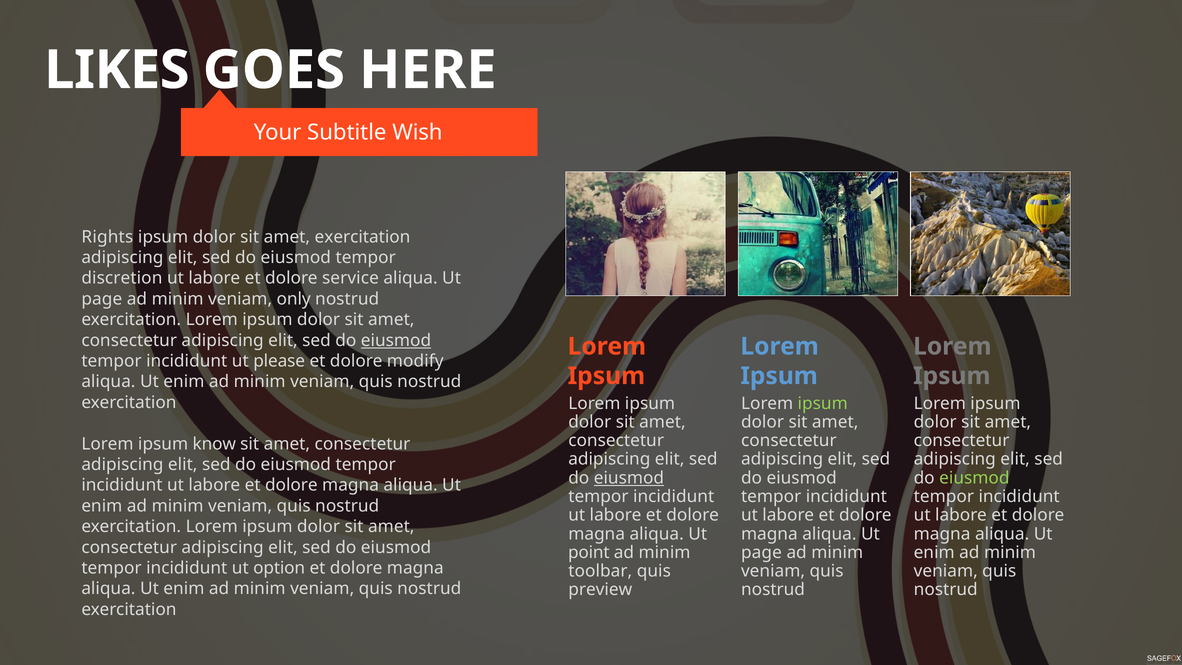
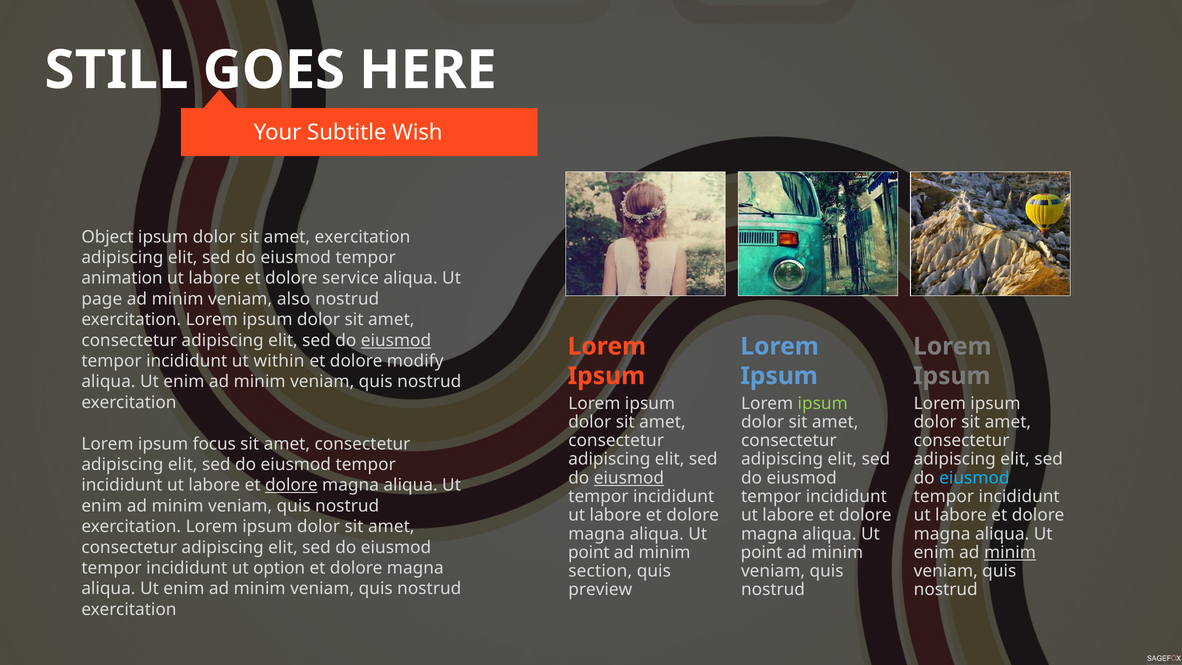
LIKES: LIKES -> STILL
Rights: Rights -> Object
discretion: discretion -> animation
only: only -> also
please: please -> within
know: know -> focus
eiusmod at (974, 478) colour: light green -> light blue
dolore at (291, 485) underline: none -> present
page at (761, 552): page -> point
minim at (1010, 552) underline: none -> present
toolbar: toolbar -> section
